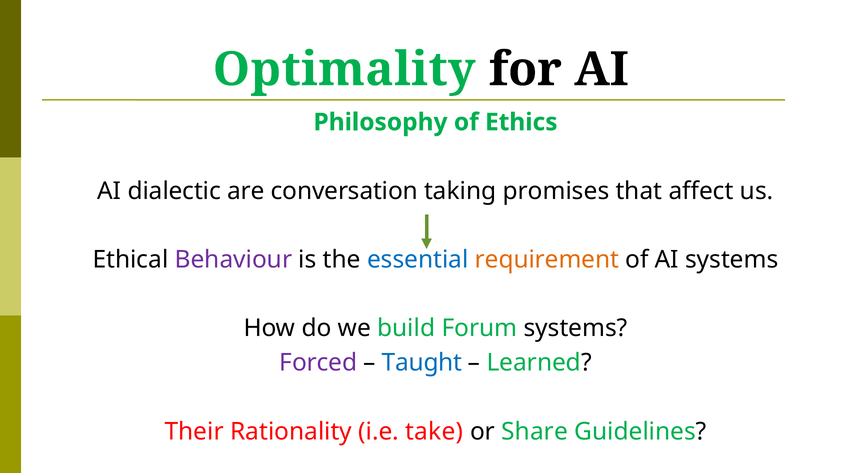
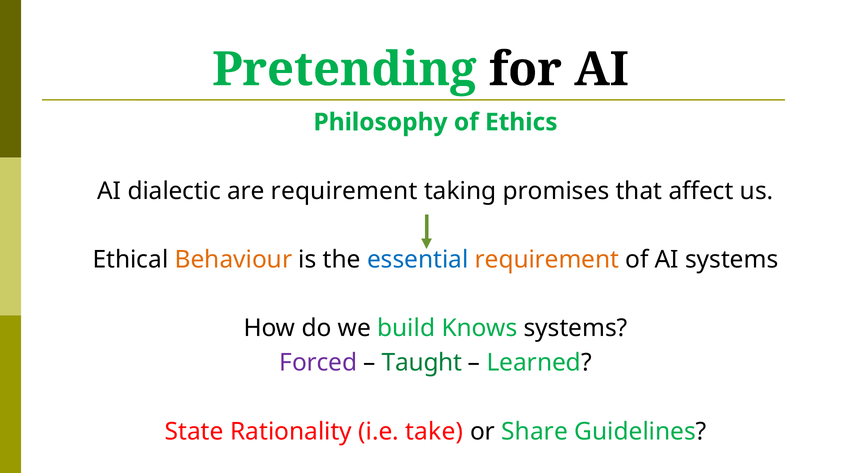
Optimality: Optimality -> Pretending
are conversation: conversation -> requirement
Behaviour colour: purple -> orange
Forum: Forum -> Knows
Taught colour: blue -> green
Their: Their -> State
